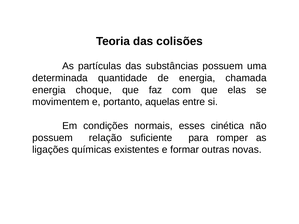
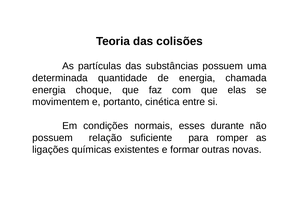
aquelas: aquelas -> cinética
cinética: cinética -> durante
